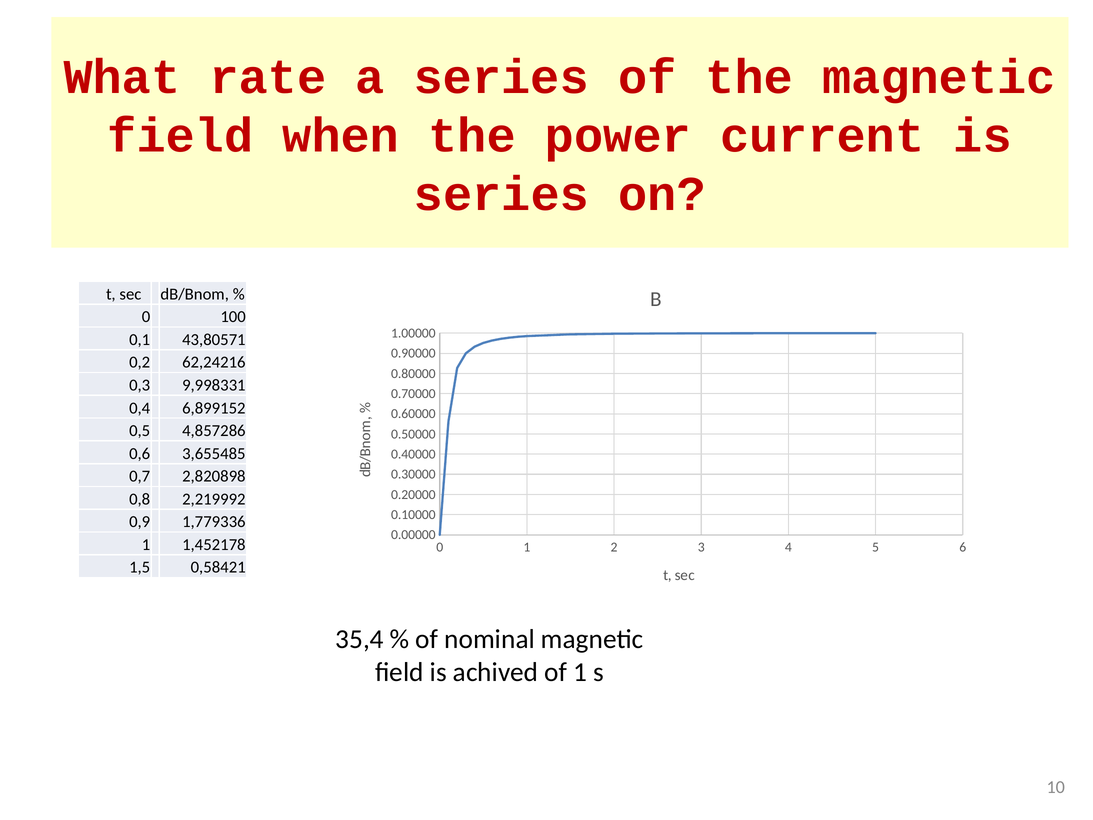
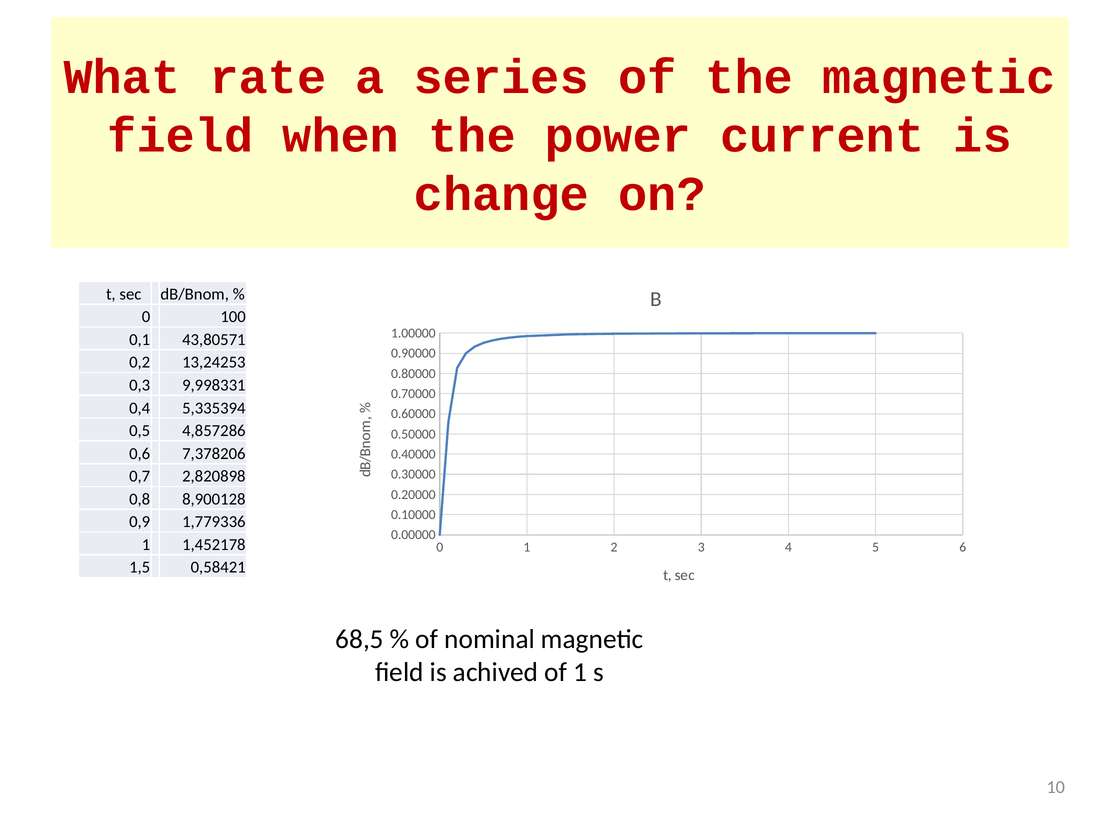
series at (501, 194): series -> change
62,24216: 62,24216 -> 13,24253
6,899152: 6,899152 -> 5,335394
3,655485: 3,655485 -> 7,378206
2,219992: 2,219992 -> 8,900128
35,4: 35,4 -> 68,5
